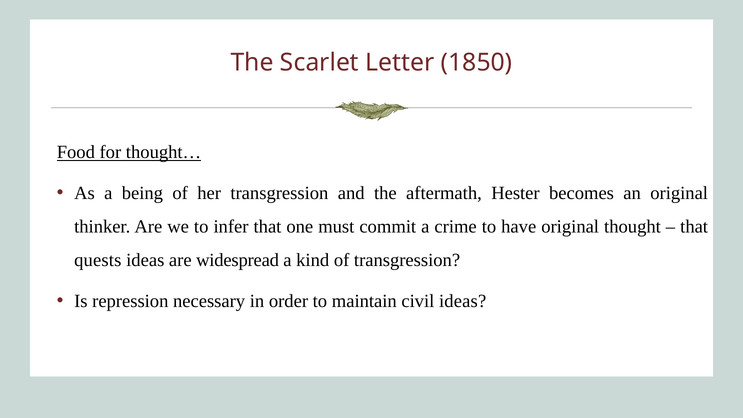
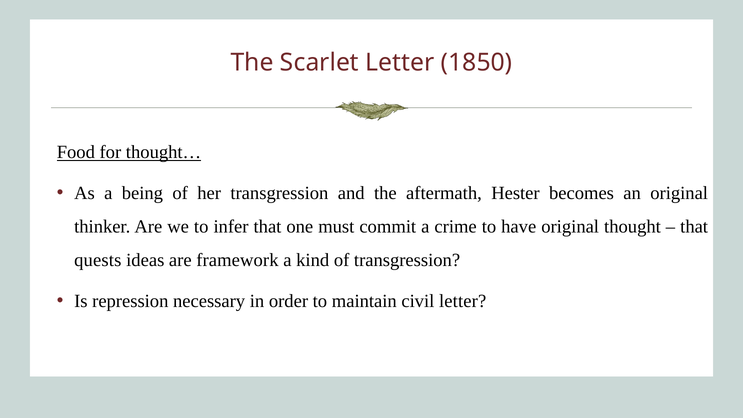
widespread: widespread -> framework
civil ideas: ideas -> letter
